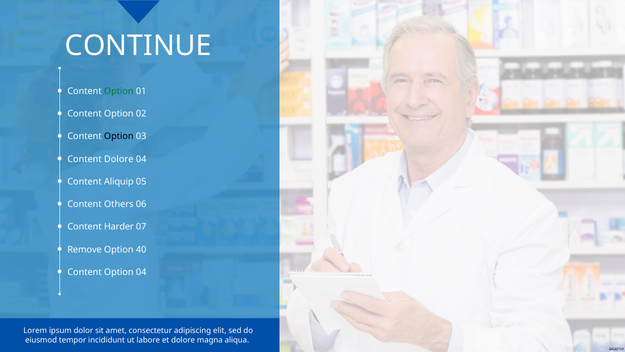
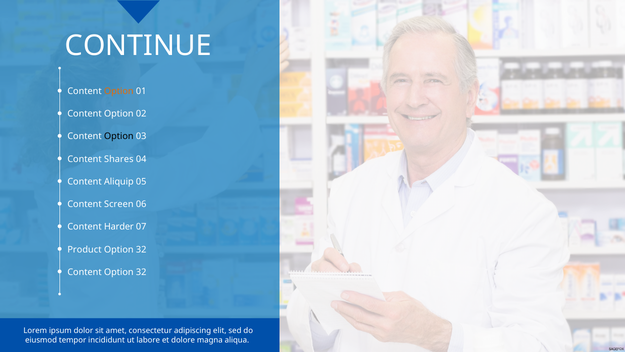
Option at (119, 91) colour: green -> orange
Content Dolore: Dolore -> Shares
Others: Others -> Screen
Remove: Remove -> Product
40 at (141, 249): 40 -> 32
Content Option 04: 04 -> 32
